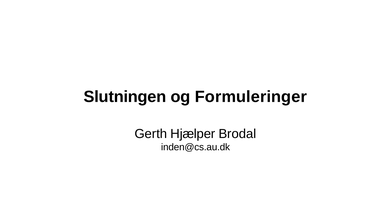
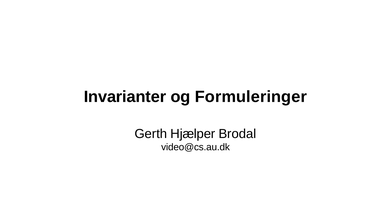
Slutningen: Slutningen -> Invarianter
inden@cs.au.dk: inden@cs.au.dk -> video@cs.au.dk
